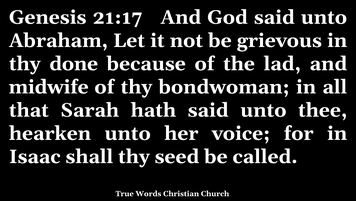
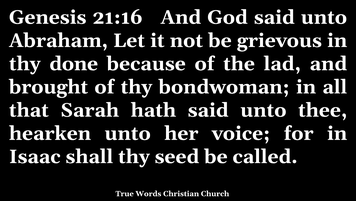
21:17: 21:17 -> 21:16
midwife: midwife -> brought
